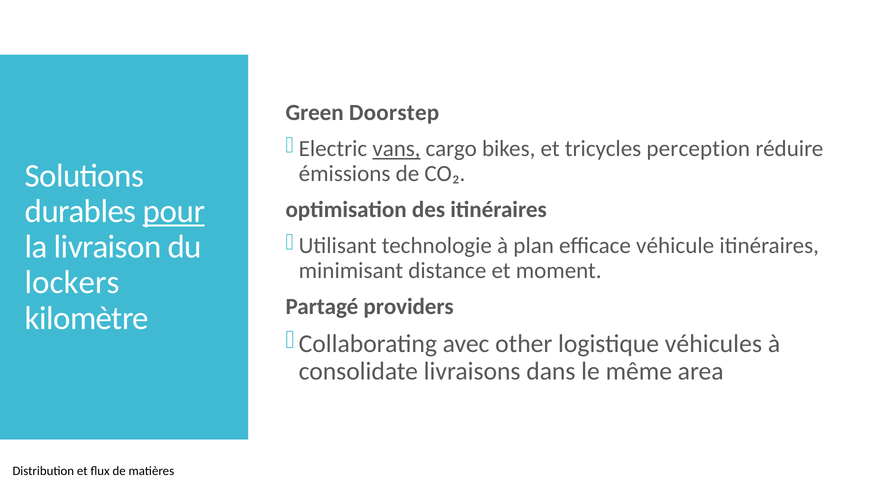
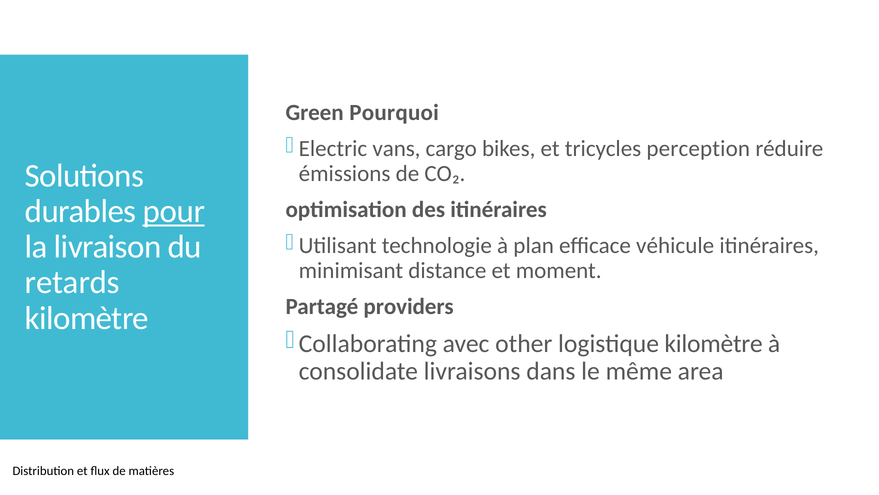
Doorstep: Doorstep -> Pourquoi
vans underline: present -> none
lockers: lockers -> retards
logistique véhicules: véhicules -> kilomètre
